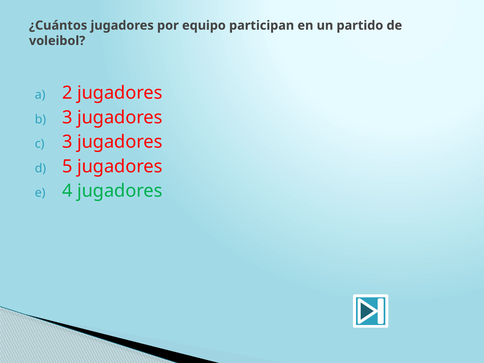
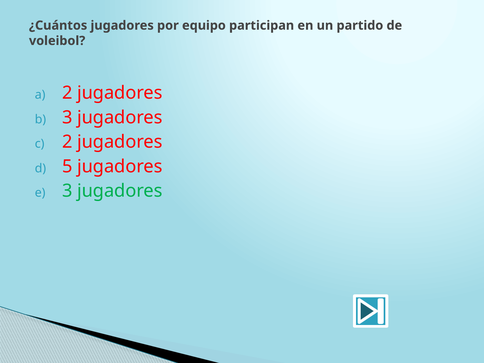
3 at (67, 142): 3 -> 2
4 at (67, 191): 4 -> 3
